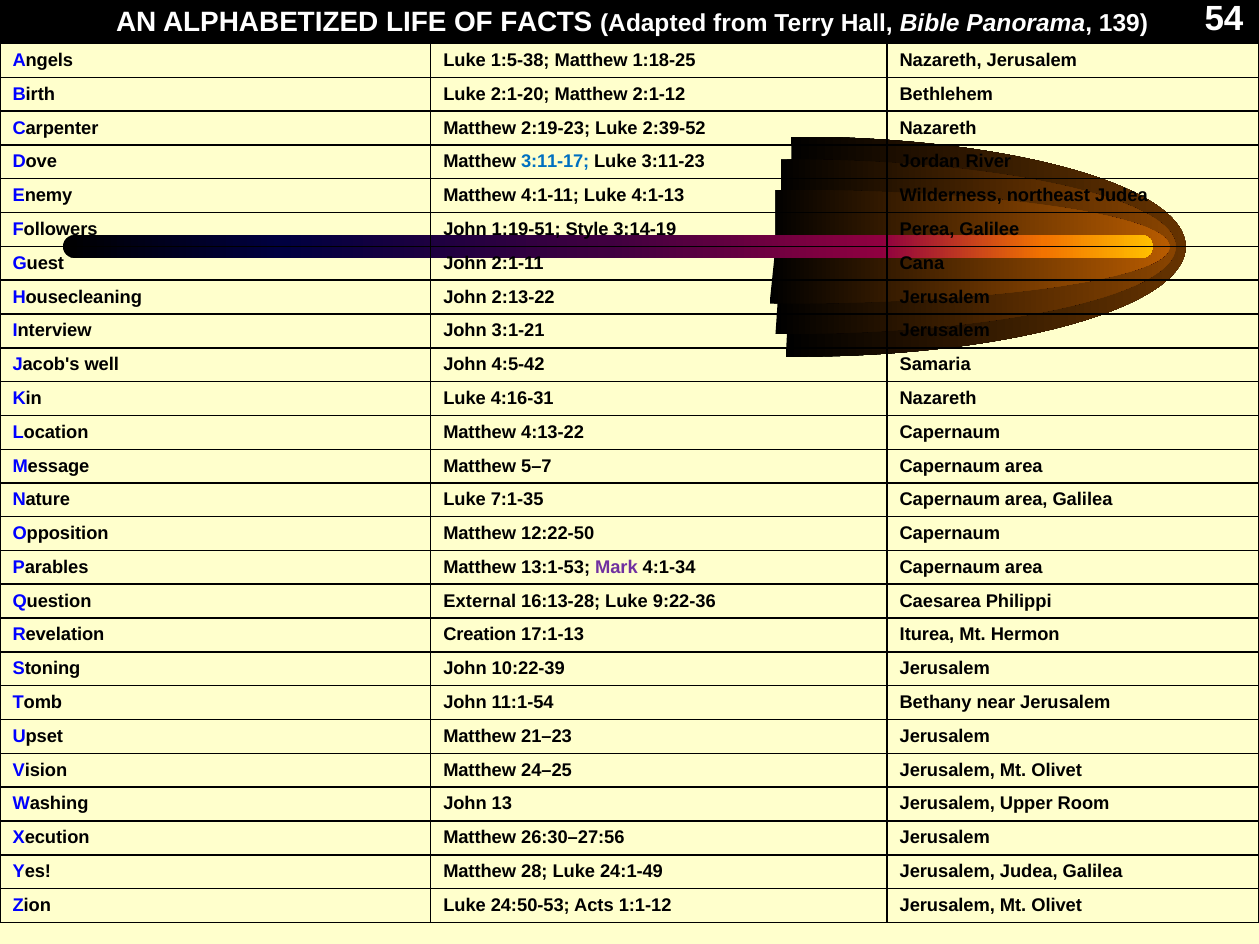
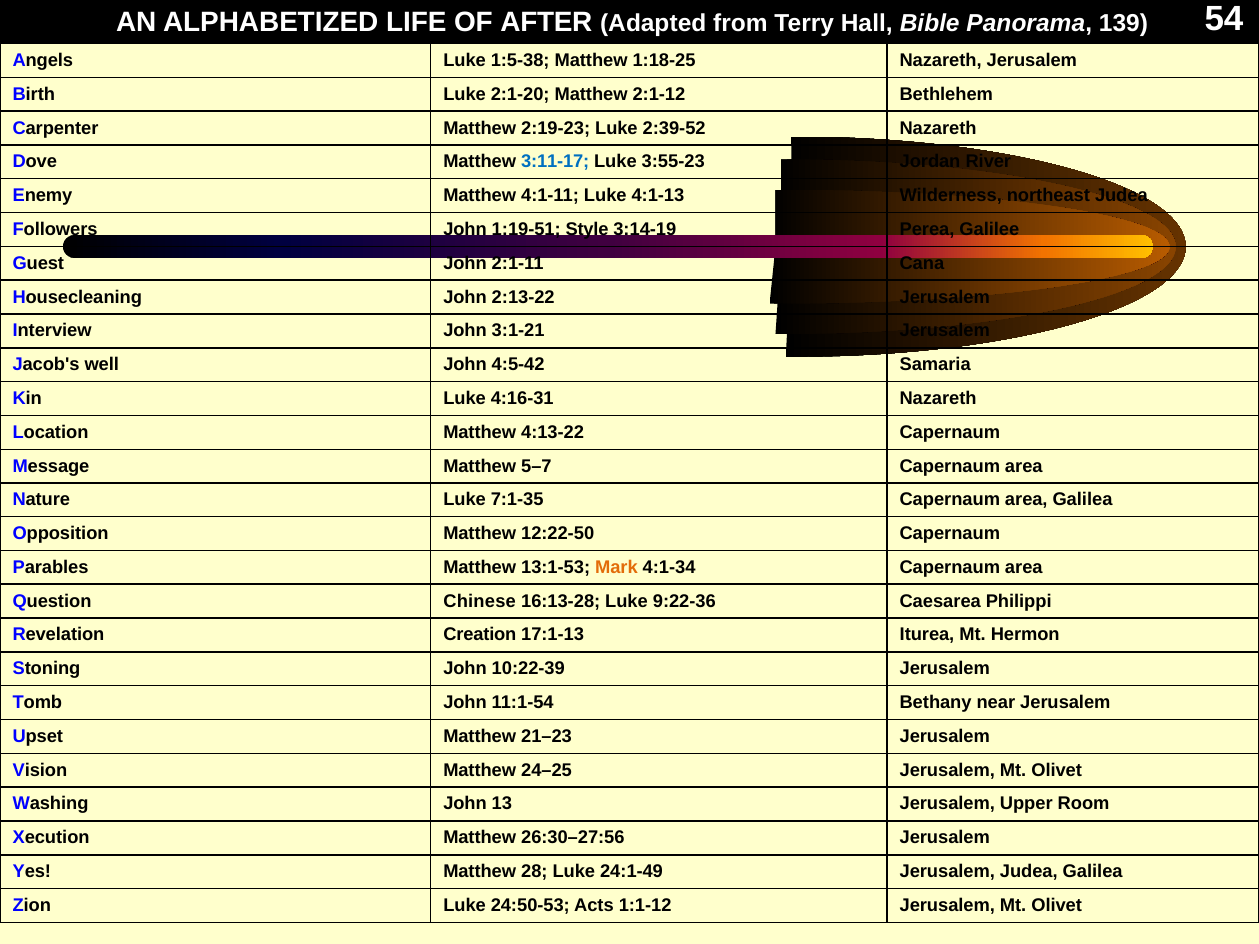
FACTS: FACTS -> AFTER
3:11-23: 3:11-23 -> 3:55-23
Mark colour: purple -> orange
External: External -> Chinese
